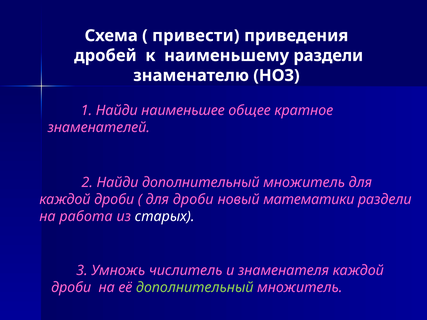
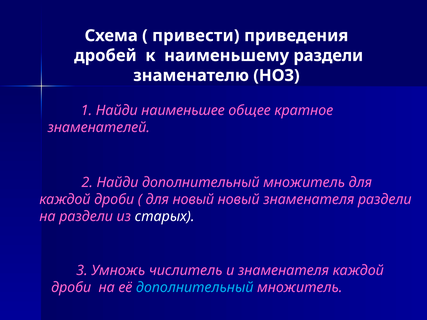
для дроби: дроби -> новый
новый математики: математики -> знаменателя
на работа: работа -> раздели
дополнительный at (195, 288) colour: light green -> light blue
